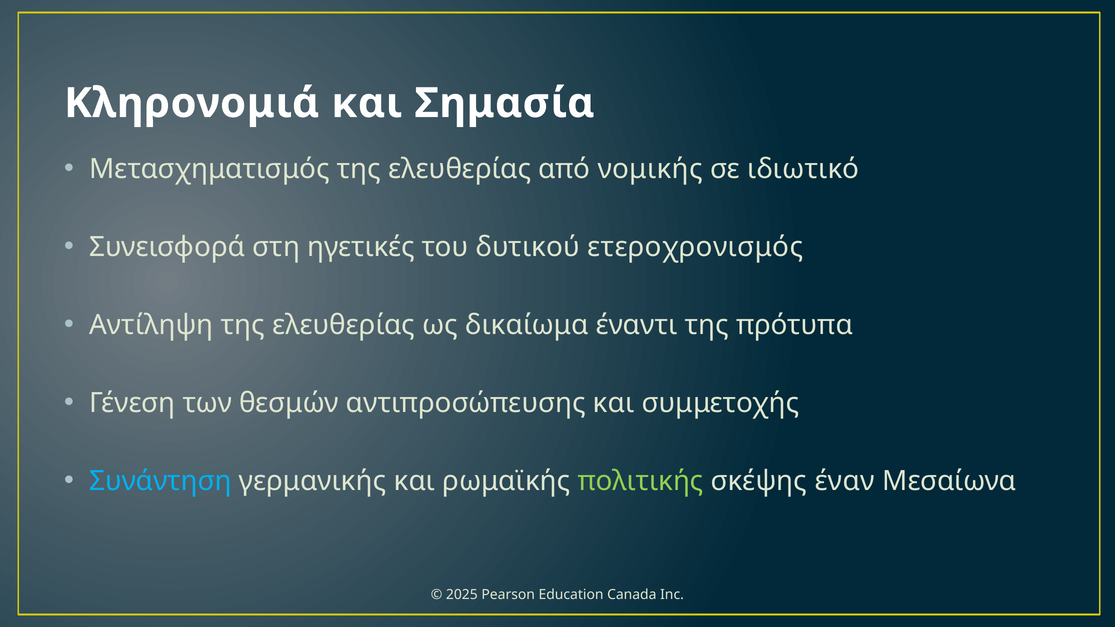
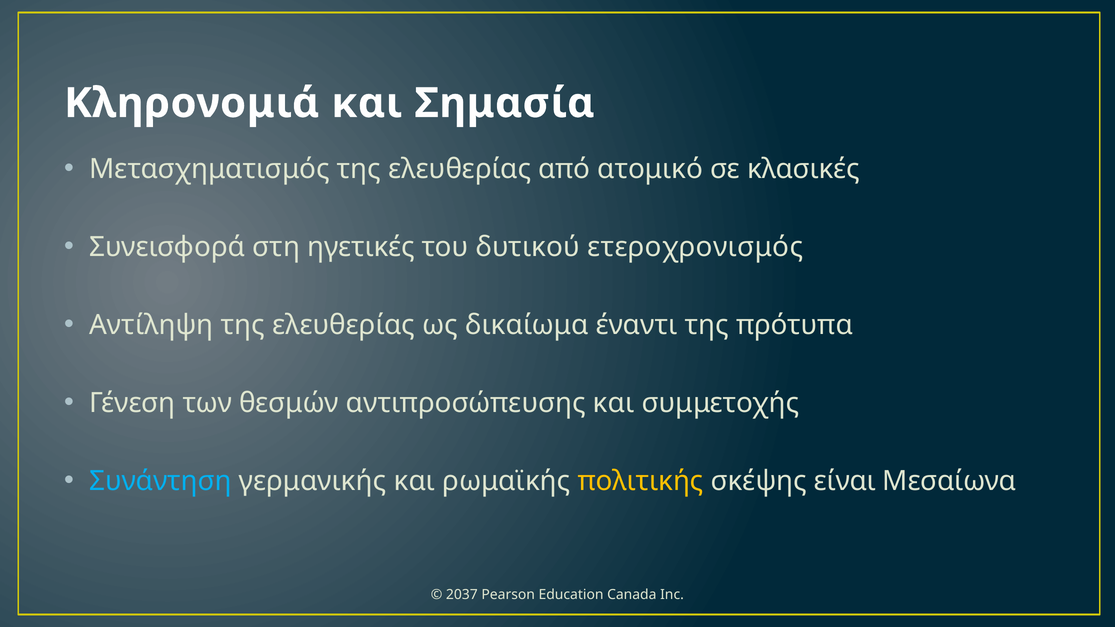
νομικής: νομικής -> ατομικό
ιδιωτικό: ιδιωτικό -> κλασικές
πολιτικής colour: light green -> yellow
έναν: έναν -> είναι
2025: 2025 -> 2037
